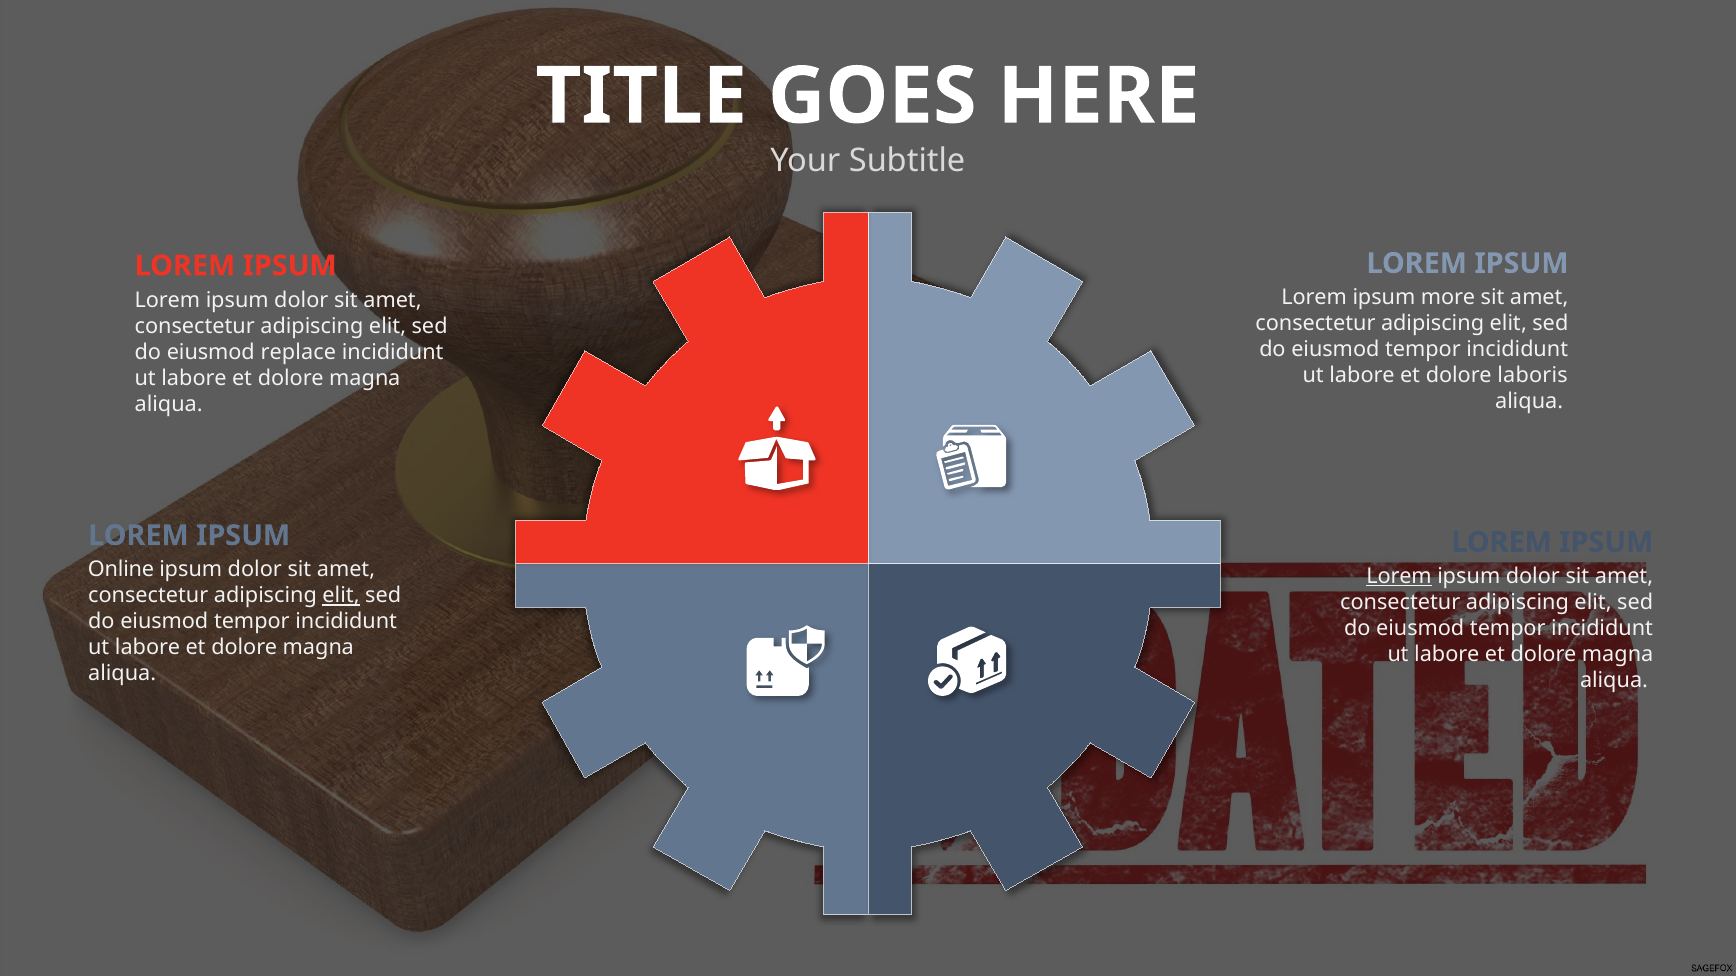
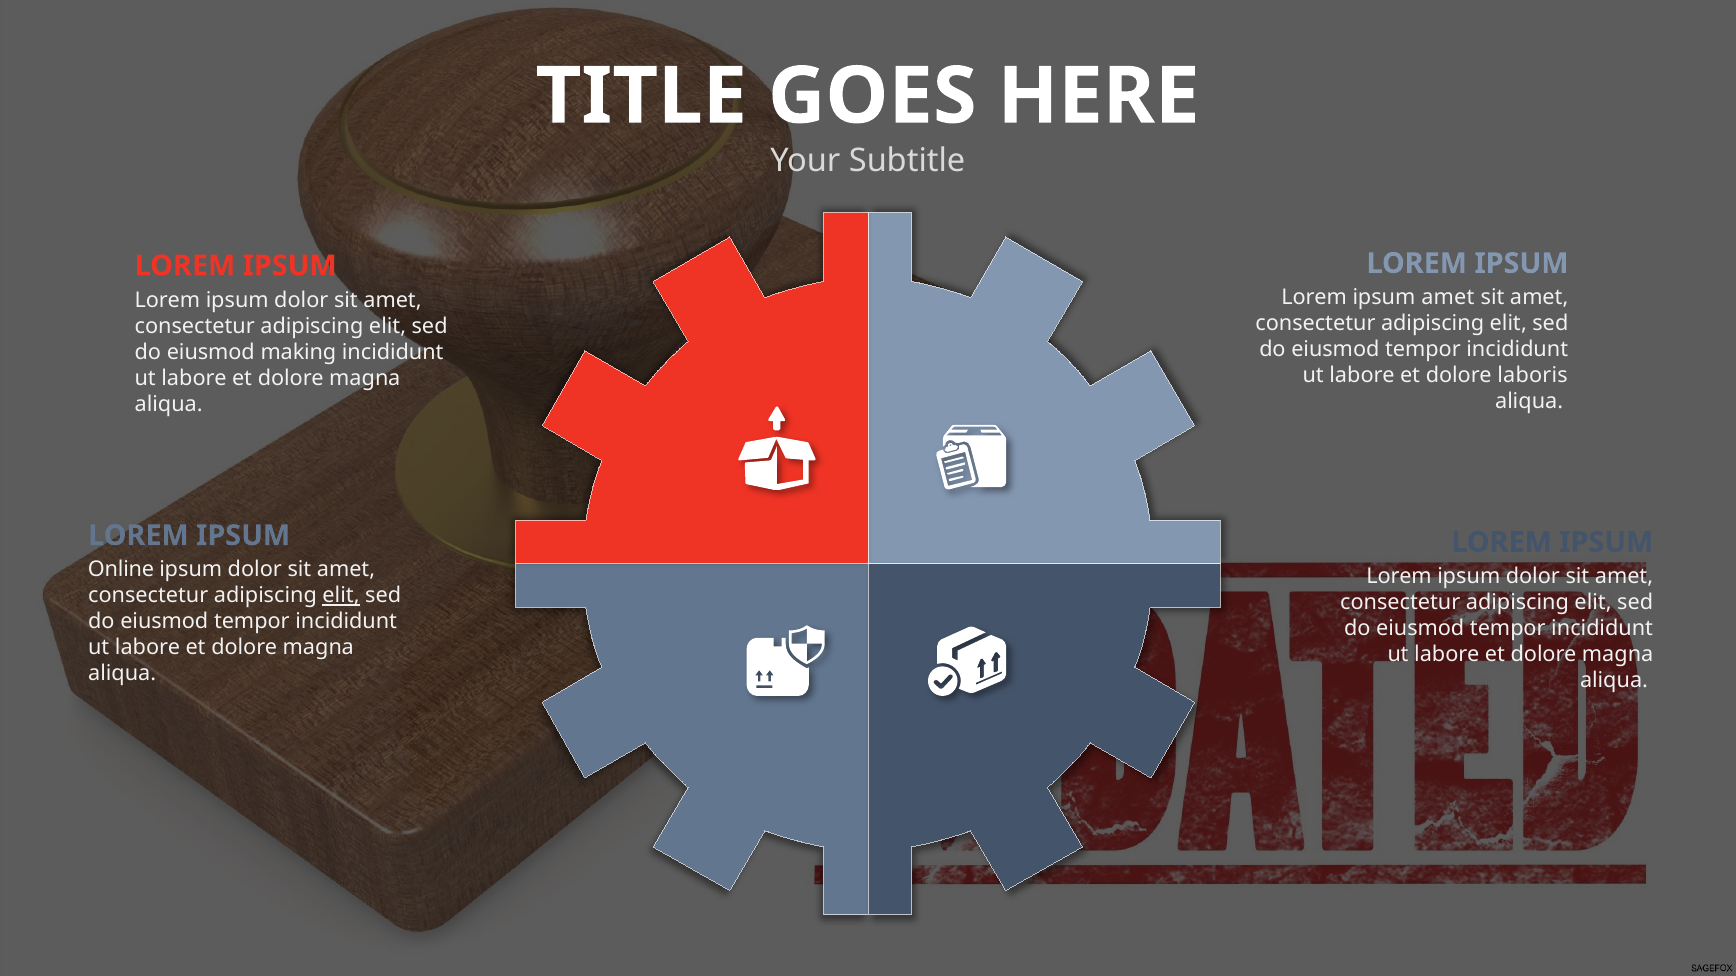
ipsum more: more -> amet
replace: replace -> making
Lorem at (1399, 577) underline: present -> none
